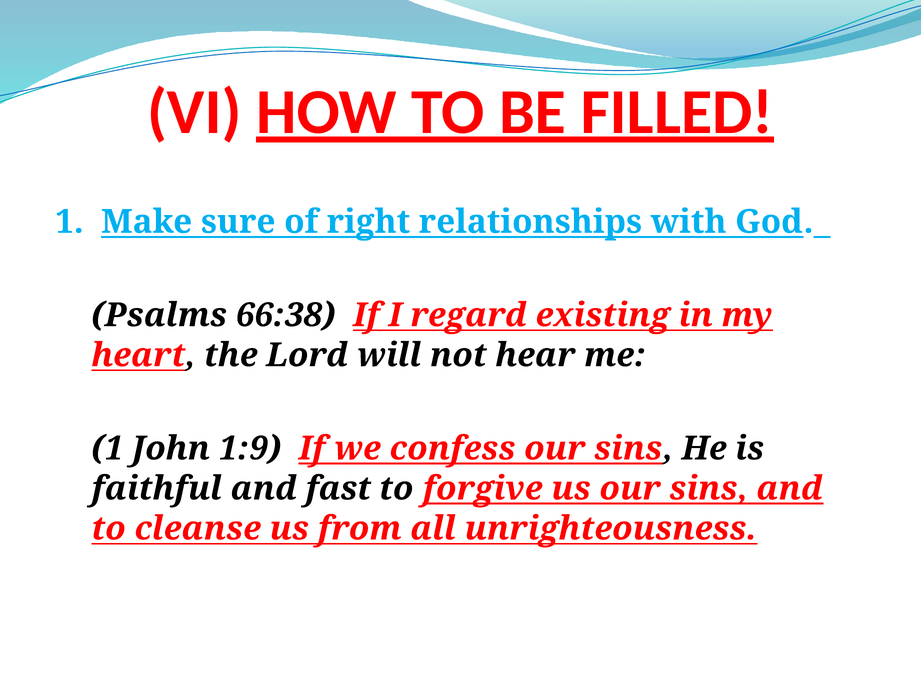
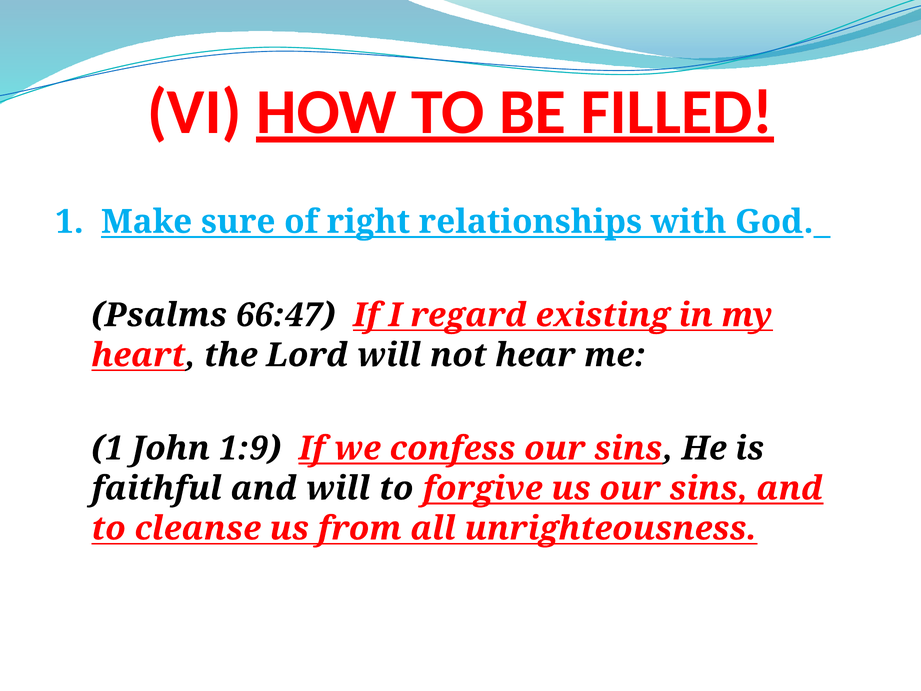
66:38: 66:38 -> 66:47
and fast: fast -> will
